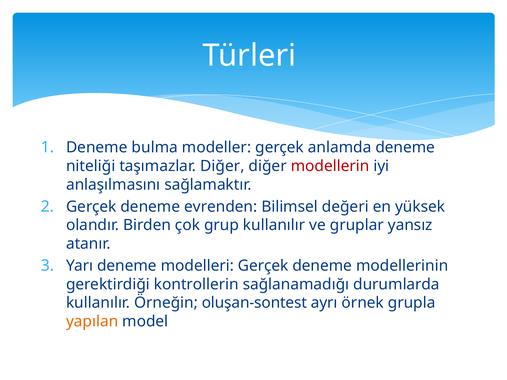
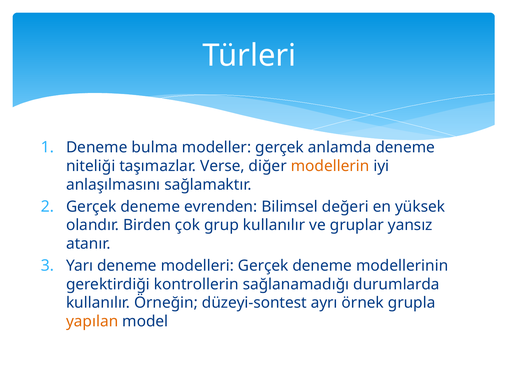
taşımazlar Diğer: Diğer -> Verse
modellerin colour: red -> orange
oluşan-sontest: oluşan-sontest -> düzeyi-sontest
